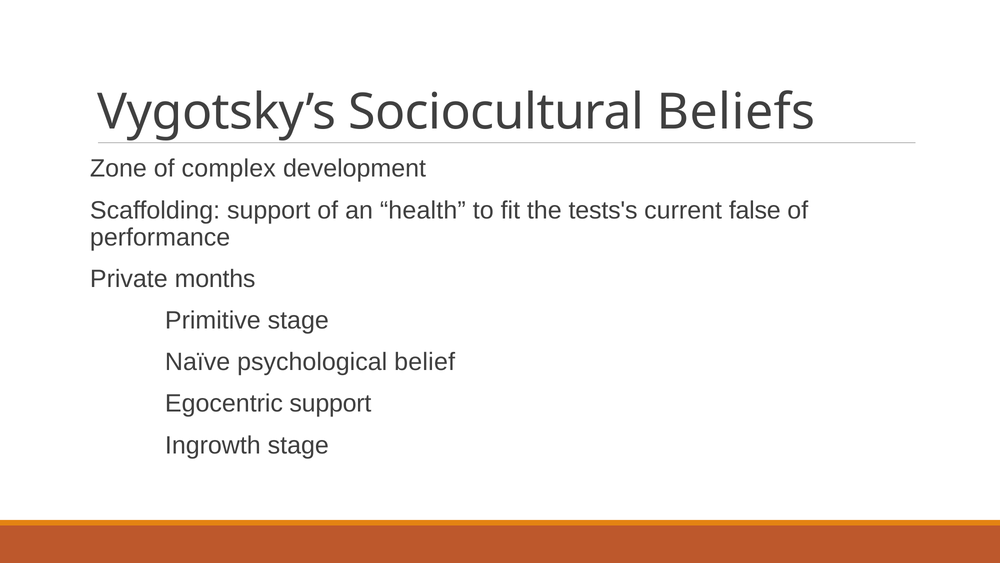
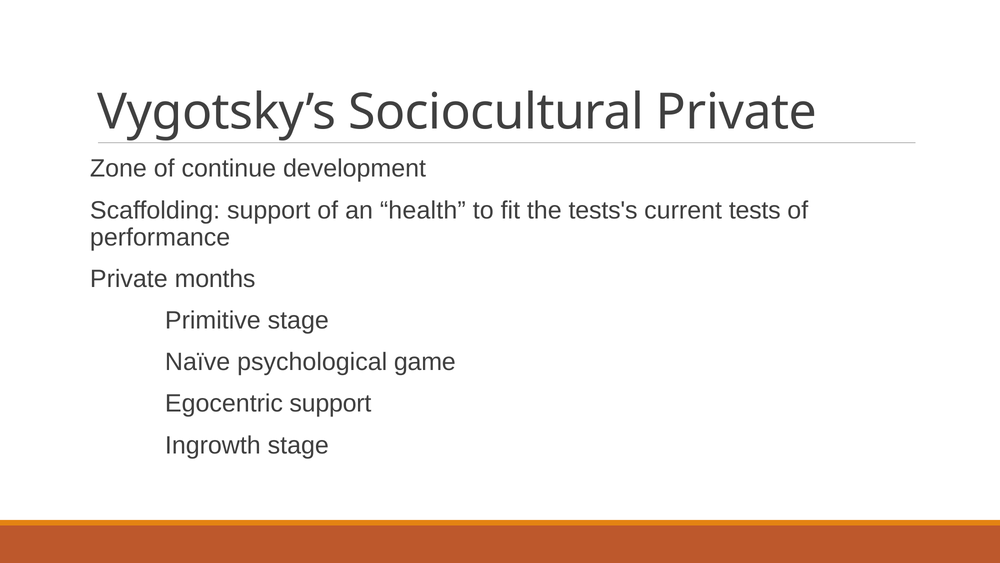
Sociocultural Beliefs: Beliefs -> Private
complex: complex -> continue
false: false -> tests
belief: belief -> game
